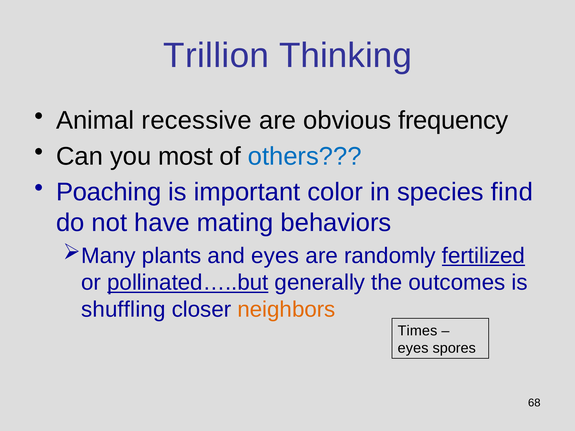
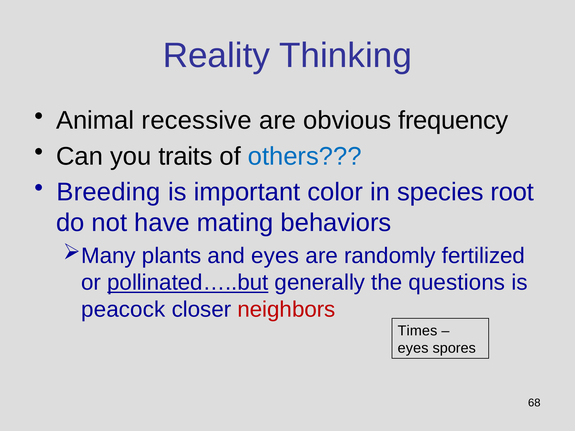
Trillion: Trillion -> Reality
most: most -> traits
Poaching: Poaching -> Breeding
find: find -> root
fertilized underline: present -> none
outcomes: outcomes -> questions
shuffling: shuffling -> peacock
neighbors colour: orange -> red
